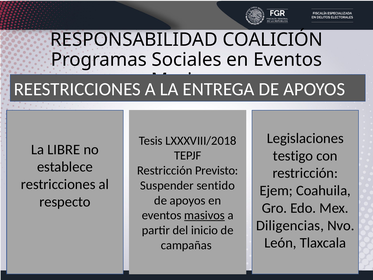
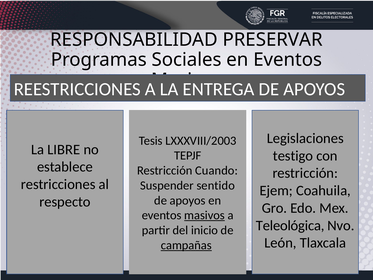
COALICIÓN: COALICIÓN -> PRESERVAR
LXXXVIII/2018: LXXXVIII/2018 -> LXXXVIII/2003
Previsto: Previsto -> Cuando
Diligencias: Diligencias -> Teleológica
campañas underline: none -> present
